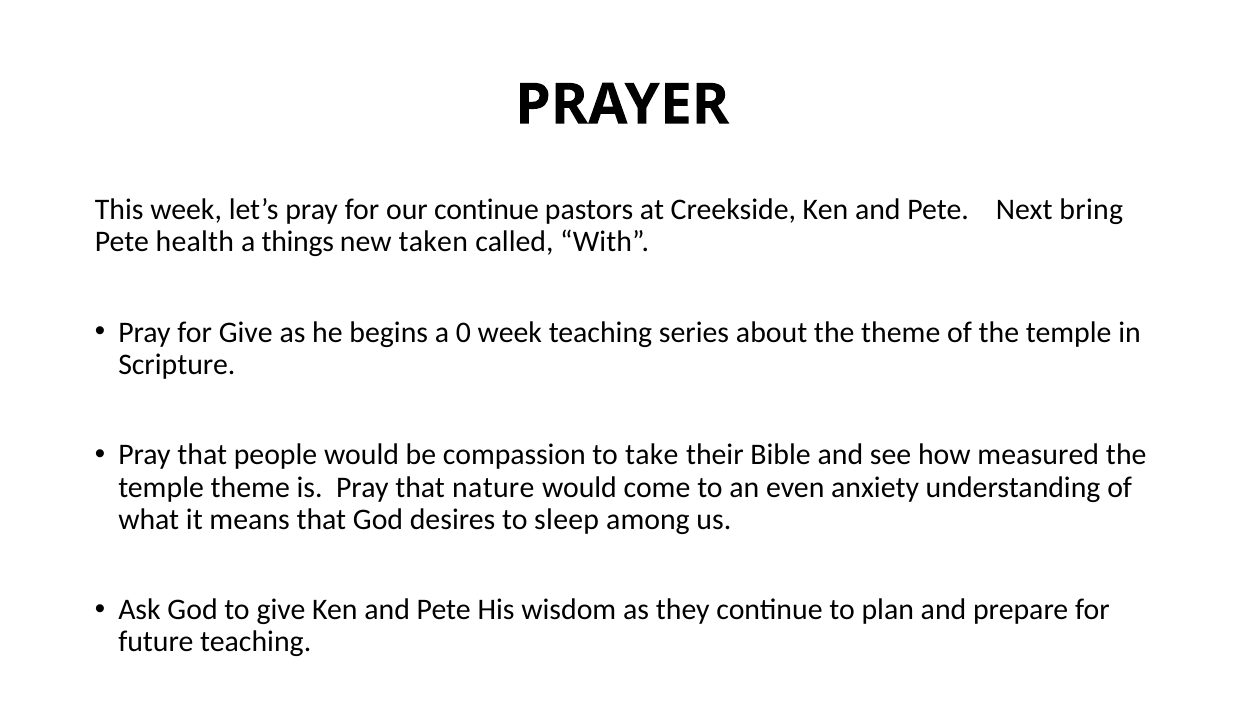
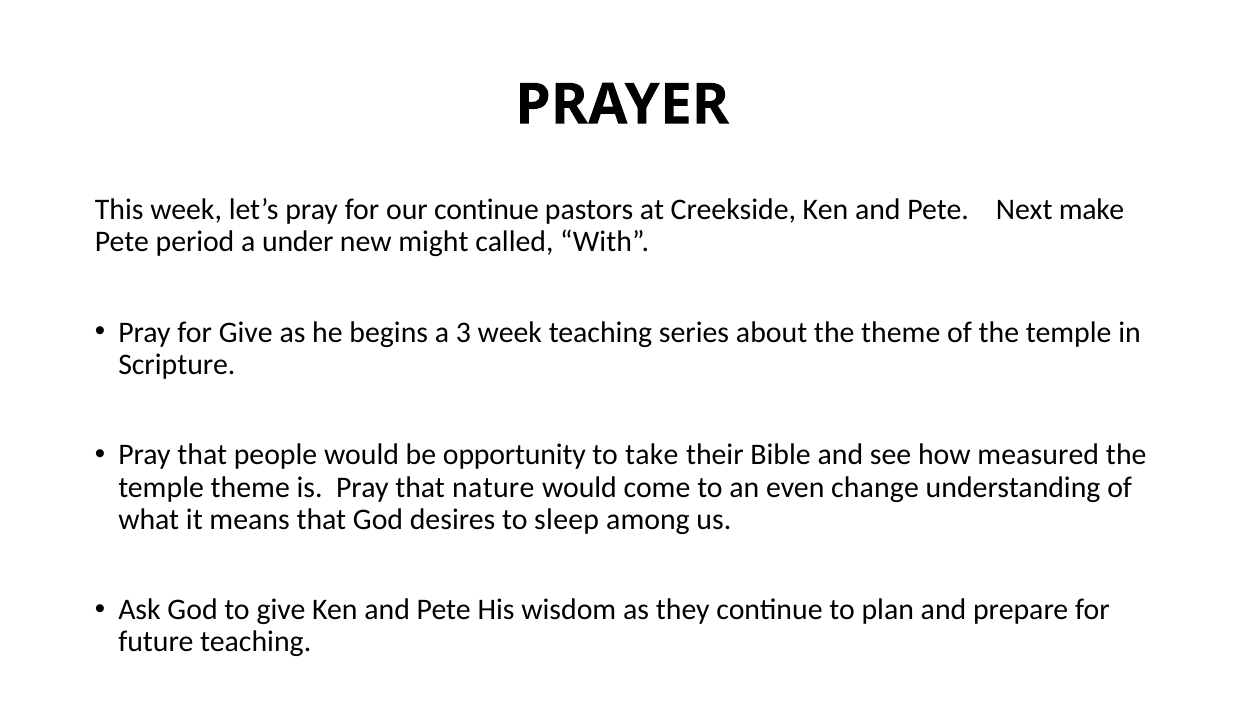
bring: bring -> make
health: health -> period
things: things -> under
taken: taken -> might
0: 0 -> 3
compassion: compassion -> opportunity
anxiety: anxiety -> change
